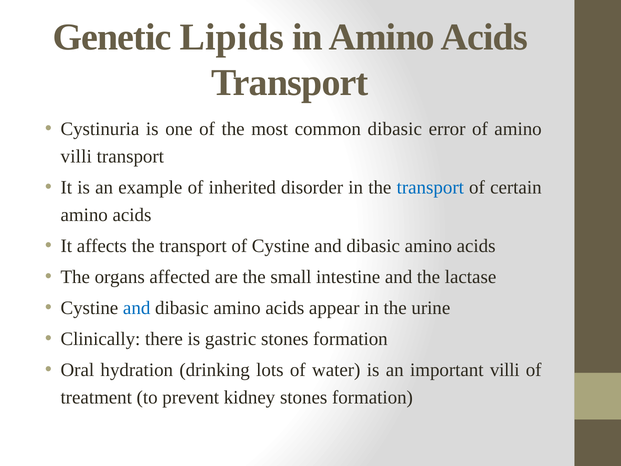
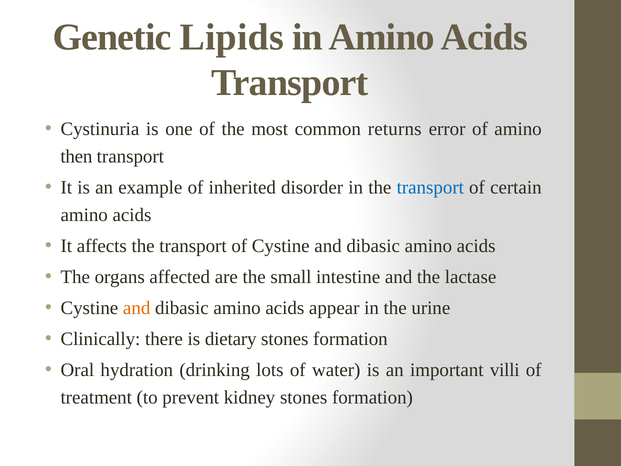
common dibasic: dibasic -> returns
villi at (76, 156): villi -> then
and at (137, 308) colour: blue -> orange
gastric: gastric -> dietary
